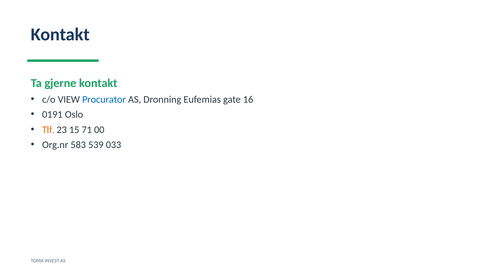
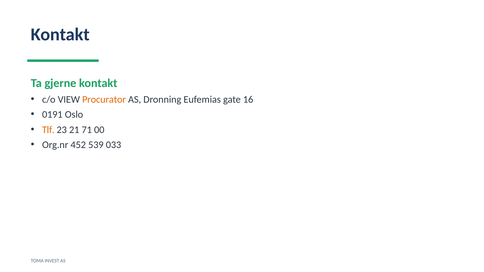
Procurator colour: blue -> orange
15: 15 -> 21
583: 583 -> 452
